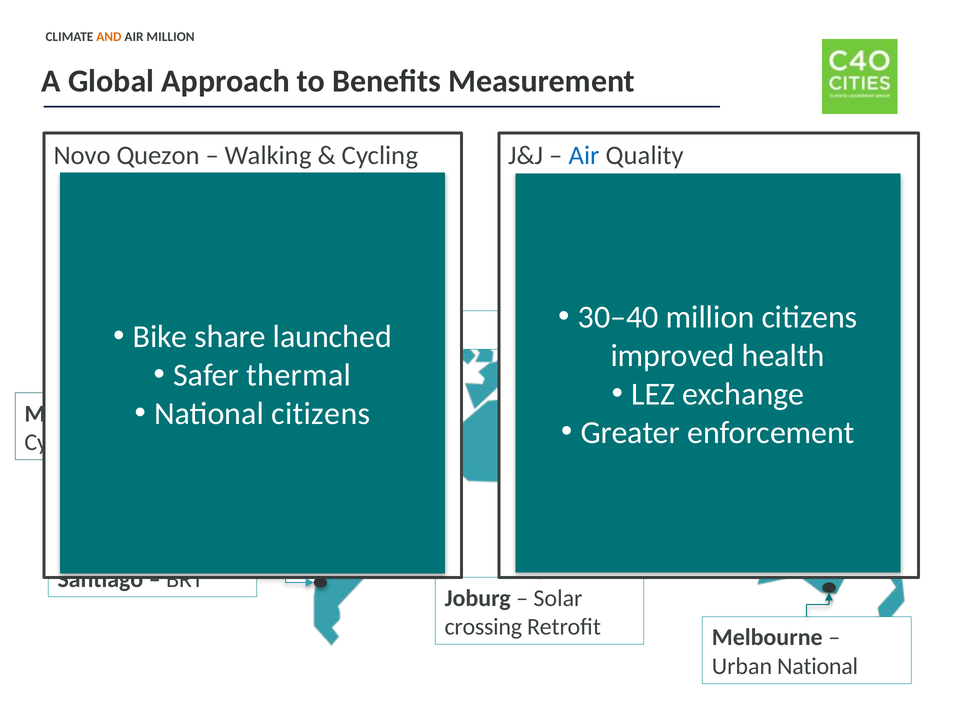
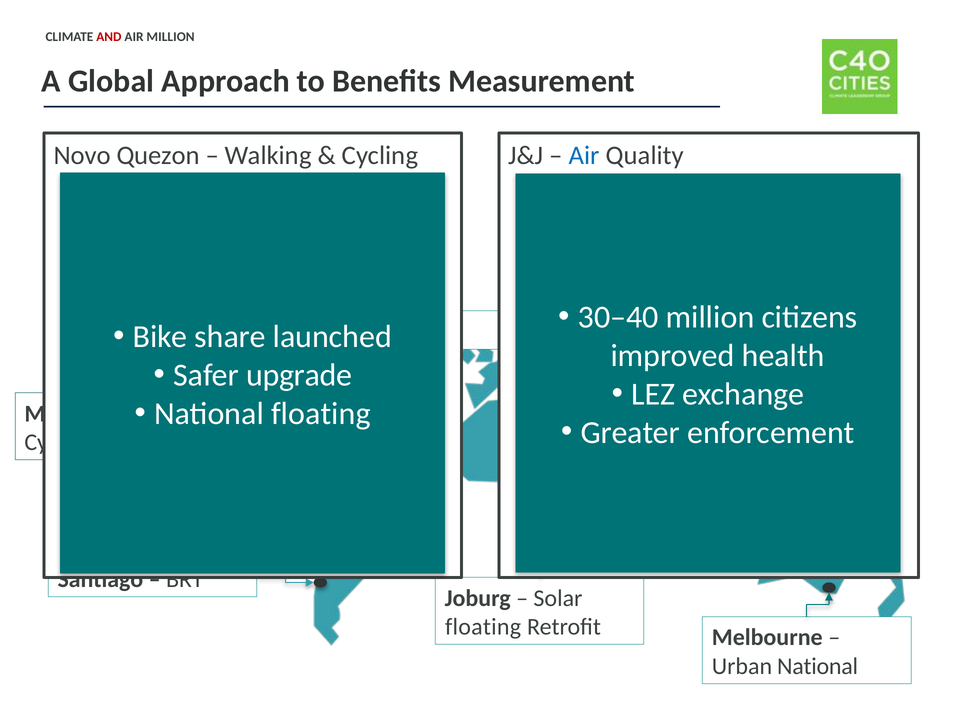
AND colour: orange -> red
Safer thermal: thermal -> upgrade
National citizens: citizens -> floating
crossing at (483, 627): crossing -> floating
